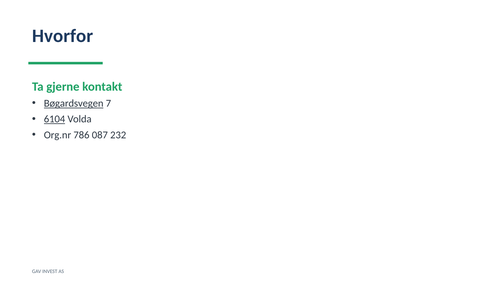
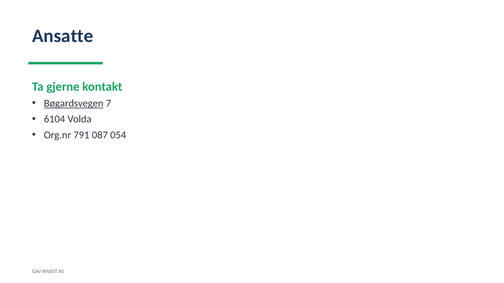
Hvorfor: Hvorfor -> Ansatte
6104 underline: present -> none
786: 786 -> 791
232: 232 -> 054
